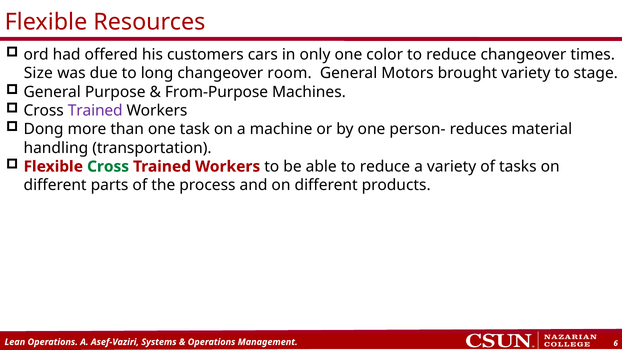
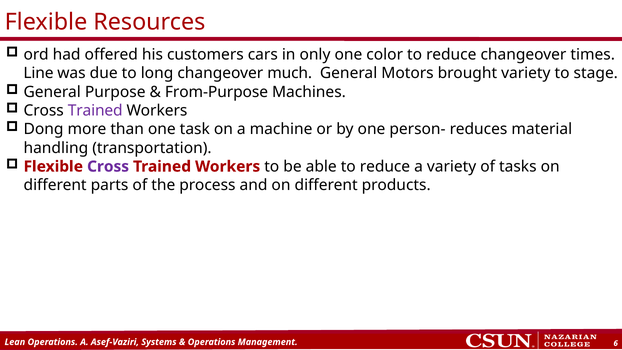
Size: Size -> Line
room: room -> much
Cross at (108, 166) colour: green -> purple
